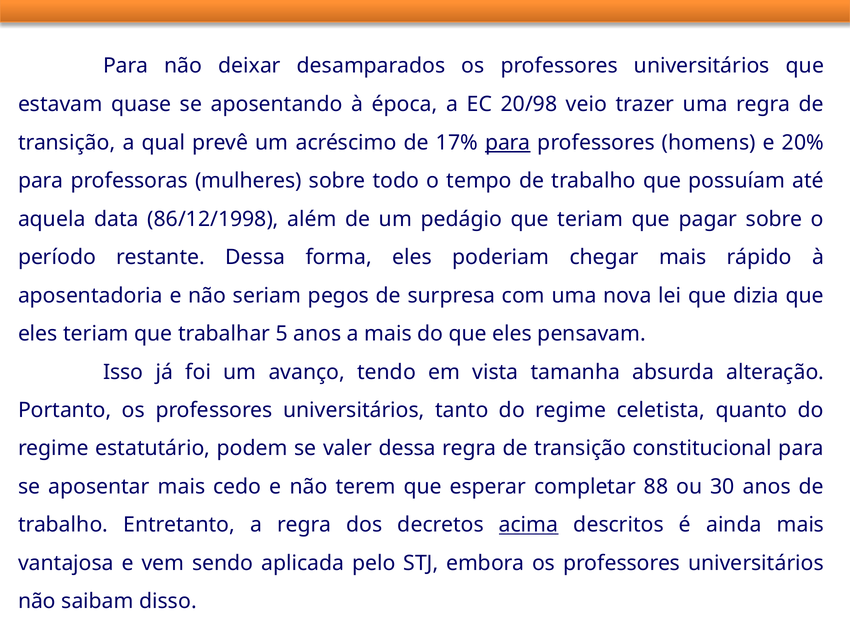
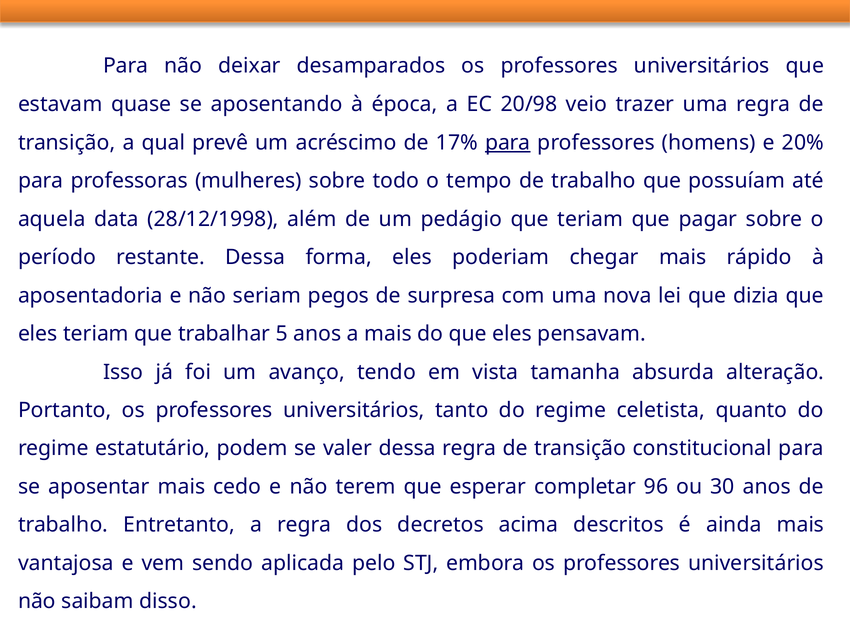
86/12/1998: 86/12/1998 -> 28/12/1998
88: 88 -> 96
acima underline: present -> none
